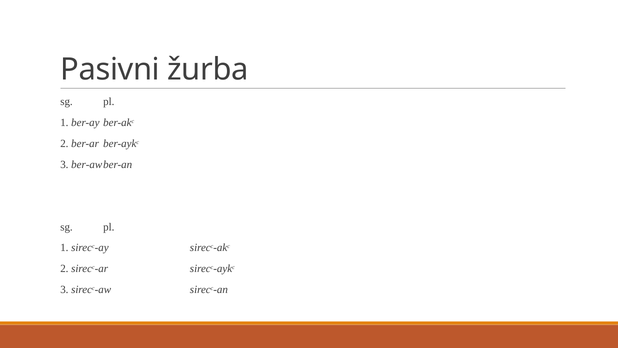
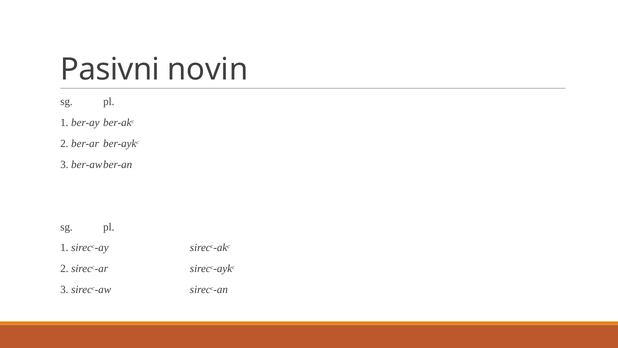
žurba: žurba -> novin
